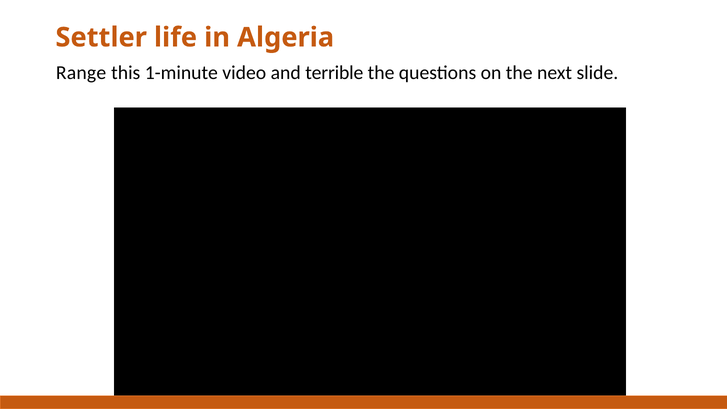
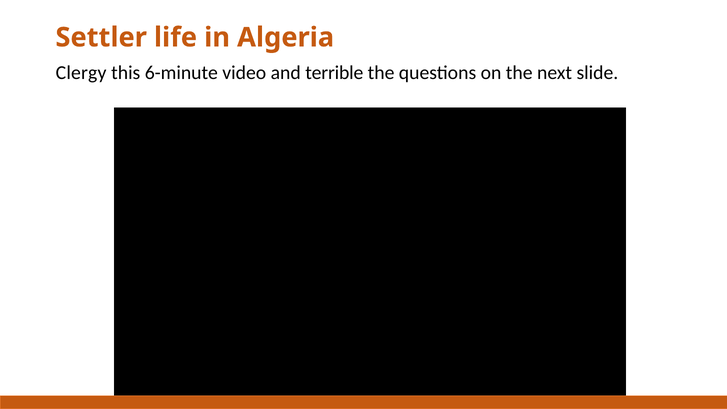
Range: Range -> Clergy
1-minute: 1-minute -> 6-minute
